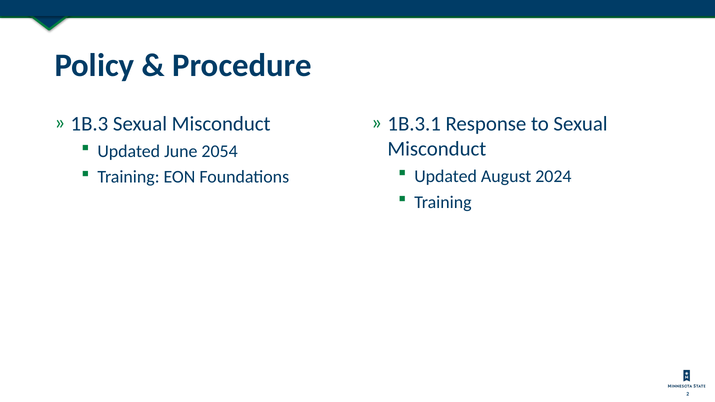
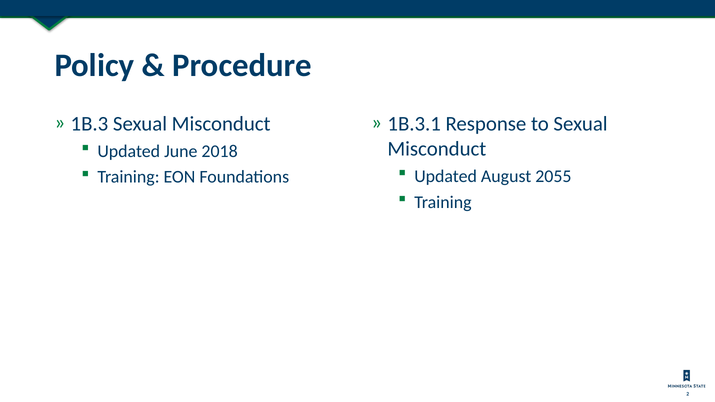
2054: 2054 -> 2018
2024: 2024 -> 2055
